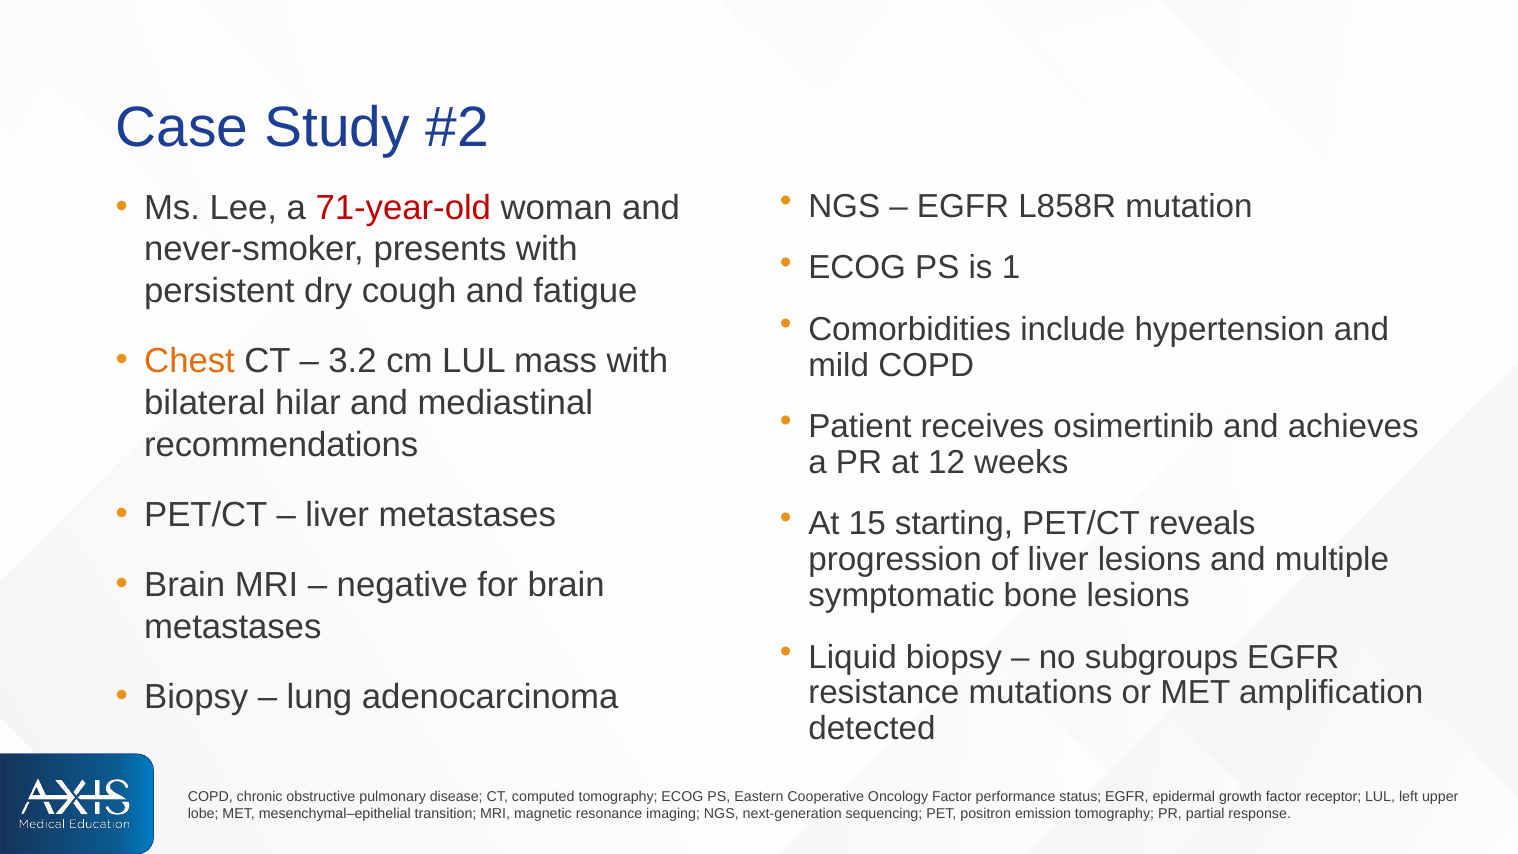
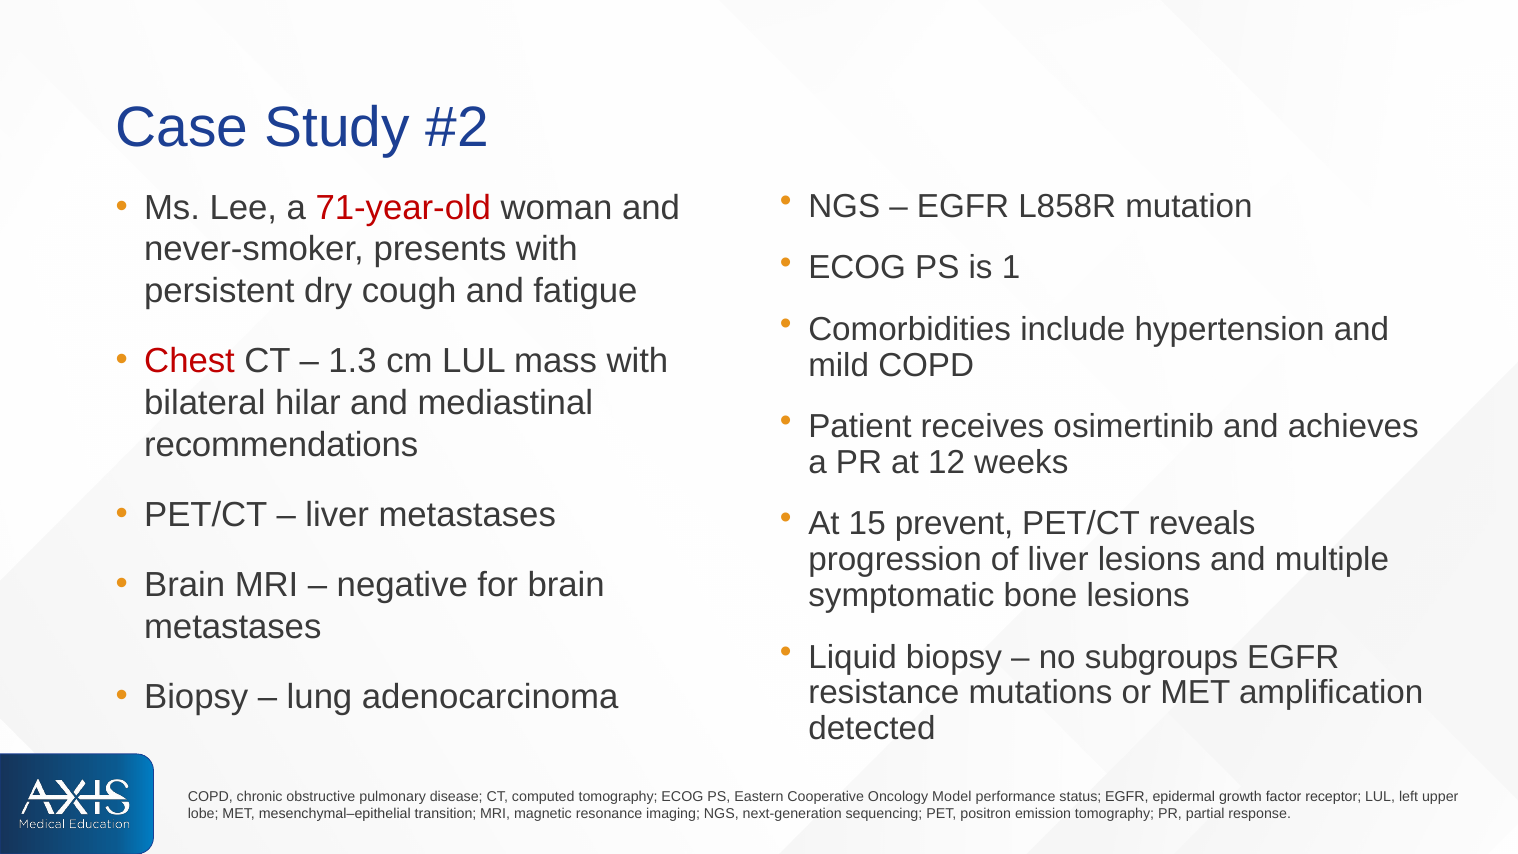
Chest colour: orange -> red
3.2: 3.2 -> 1.3
starting: starting -> prevent
Oncology Factor: Factor -> Model
